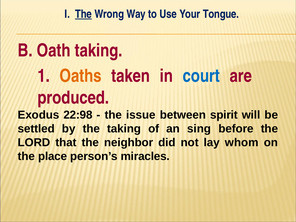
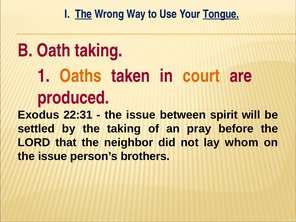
Tongue underline: none -> present
court colour: blue -> orange
22:98: 22:98 -> 22:31
sing: sing -> pray
place at (53, 156): place -> issue
miracles: miracles -> brothers
